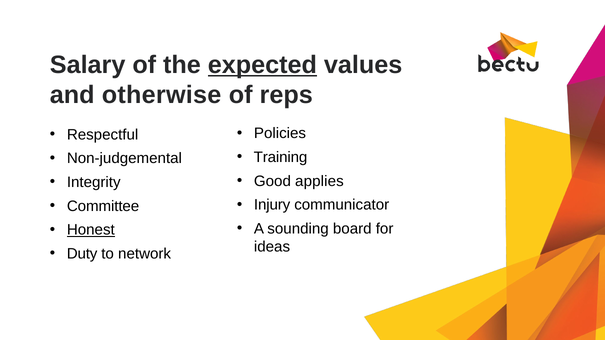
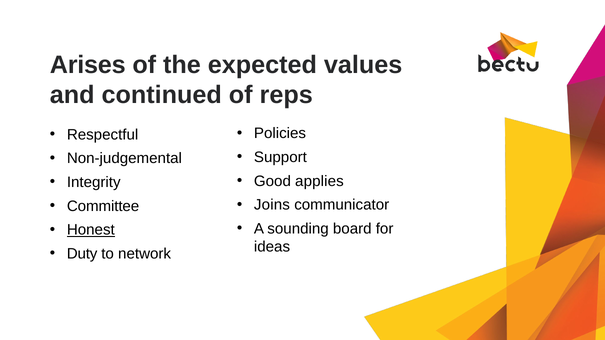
Salary: Salary -> Arises
expected underline: present -> none
otherwise: otherwise -> continued
Training: Training -> Support
Injury: Injury -> Joins
